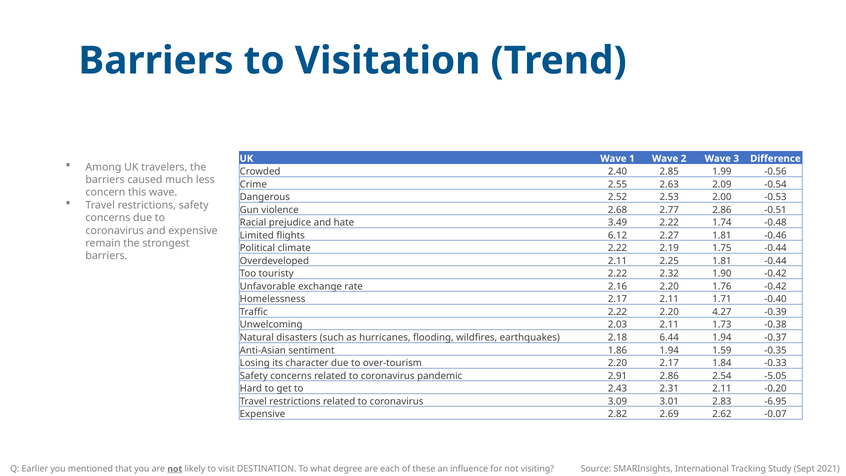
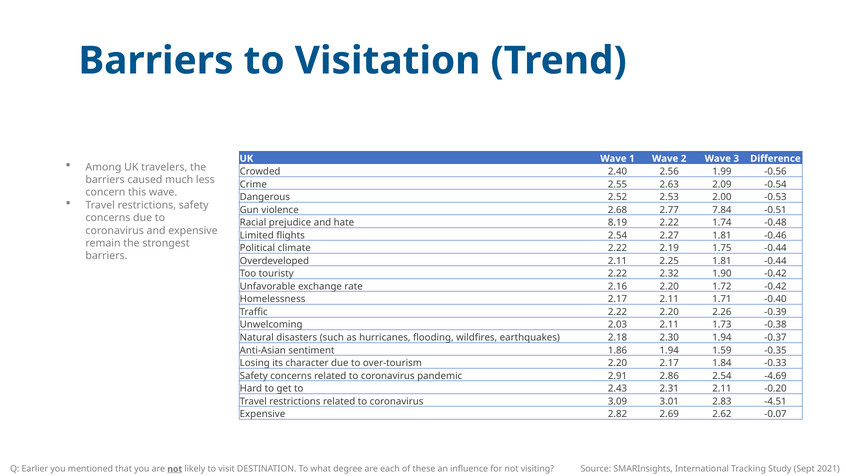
2.85: 2.85 -> 2.56
2.77 2.86: 2.86 -> 7.84
3.49: 3.49 -> 8.19
flights 6.12: 6.12 -> 2.54
1.76: 1.76 -> 1.72
4.27: 4.27 -> 2.26
6.44: 6.44 -> 2.30
-5.05: -5.05 -> -4.69
-6.95: -6.95 -> -4.51
